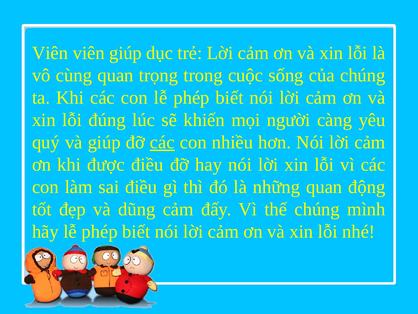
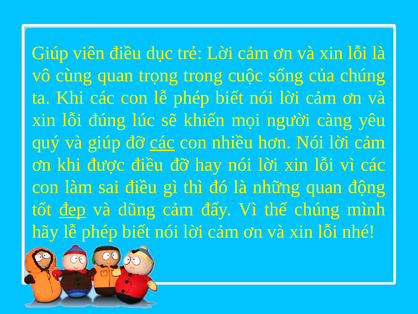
Viên at (50, 53): Viên -> Giúp
viên giúp: giúp -> điều
đẹp underline: none -> present
